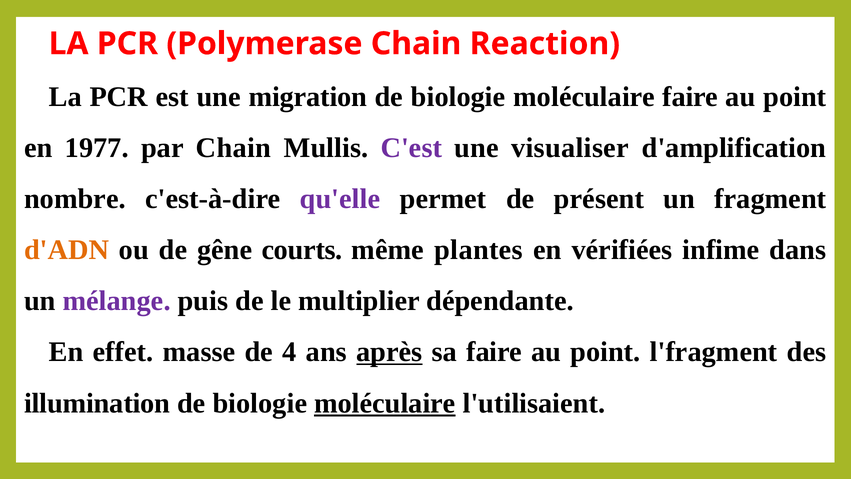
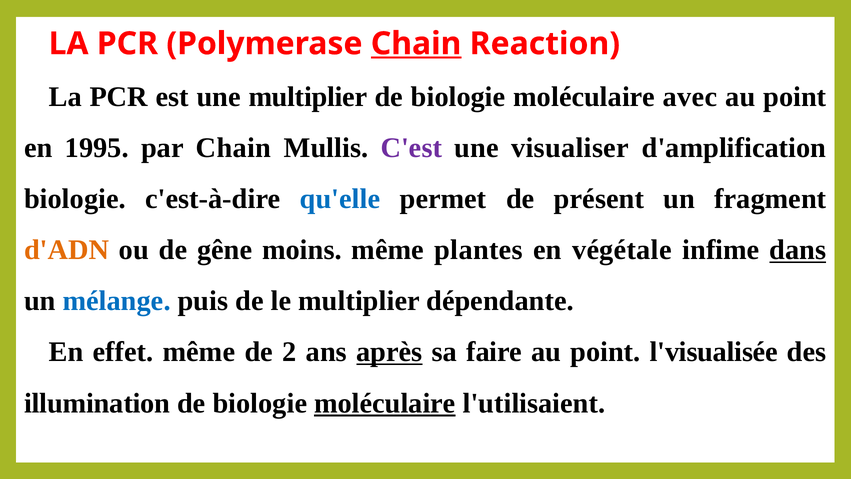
Chain at (416, 44) underline: none -> present
une migration: migration -> multiplier
moléculaire faire: faire -> avec
1977: 1977 -> 1995
nombre at (75, 199): nombre -> biologie
qu'elle colour: purple -> blue
courts: courts -> moins
vérifiées: vérifiées -> végétale
dans underline: none -> present
mélange colour: purple -> blue
effet masse: masse -> même
4: 4 -> 2
l'fragment: l'fragment -> l'visualisée
